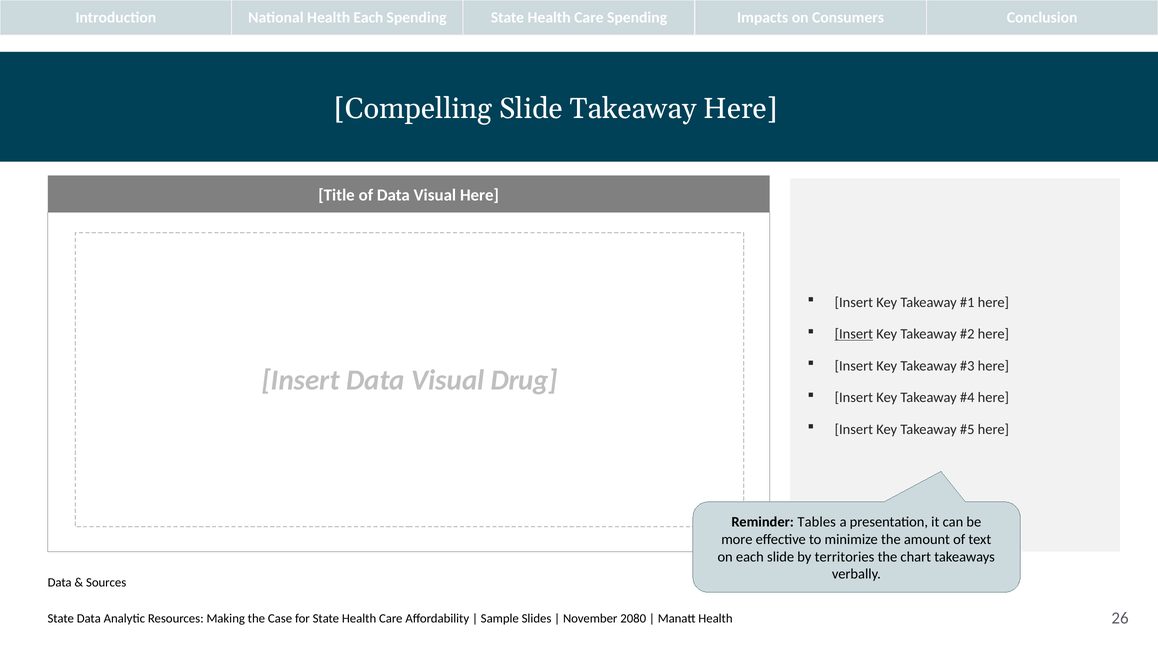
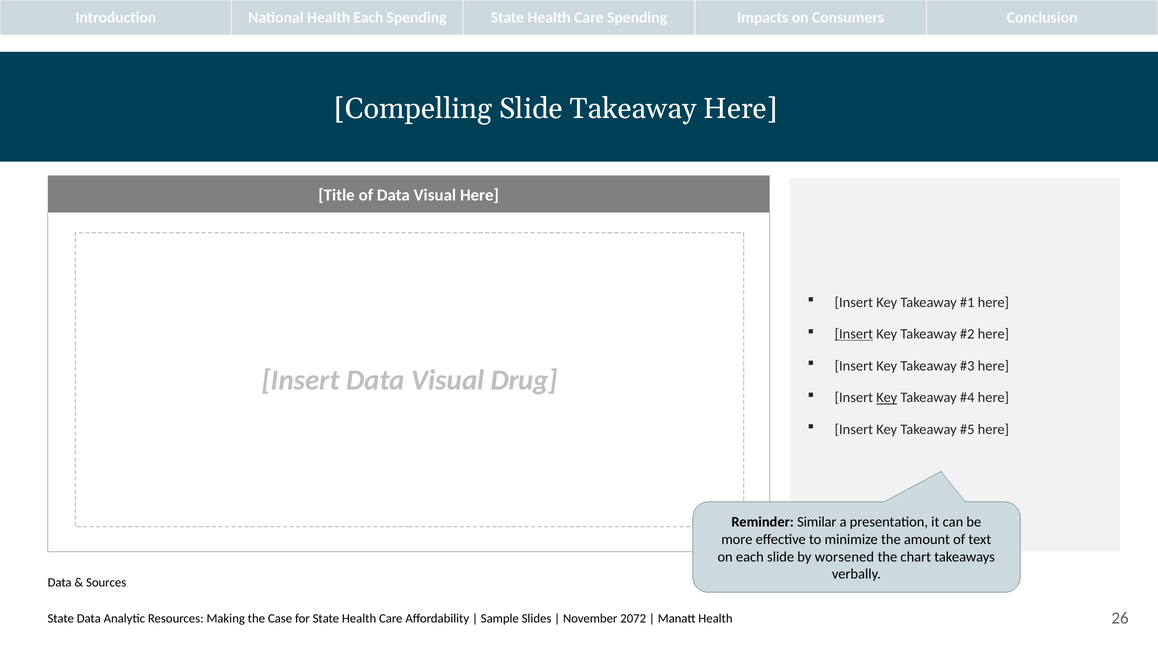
Key at (887, 398) underline: none -> present
Tables: Tables -> Similar
territories: territories -> worsened
2080: 2080 -> 2072
